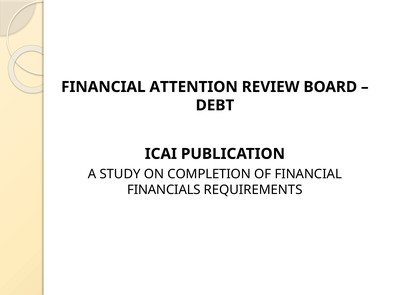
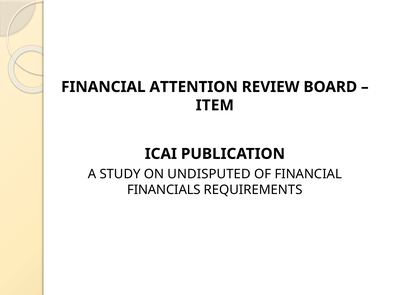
DEBT: DEBT -> ITEM
COMPLETION: COMPLETION -> UNDISPUTED
